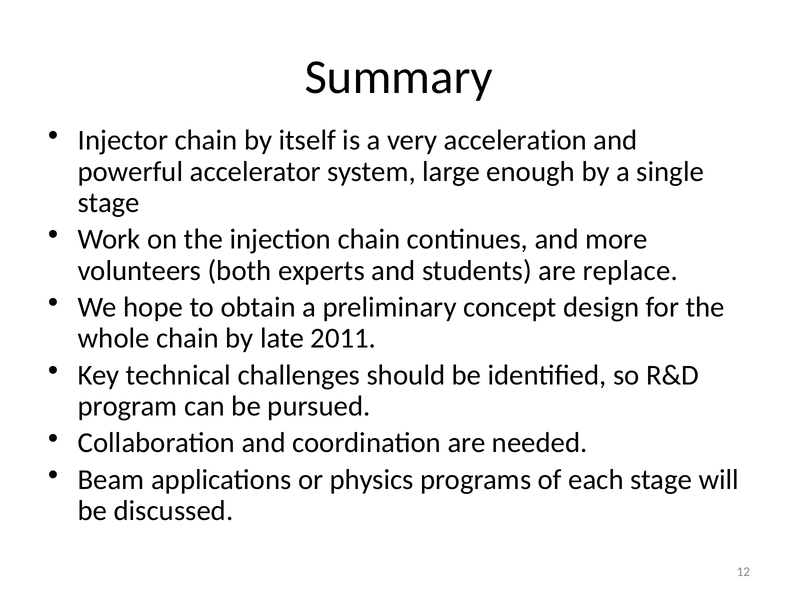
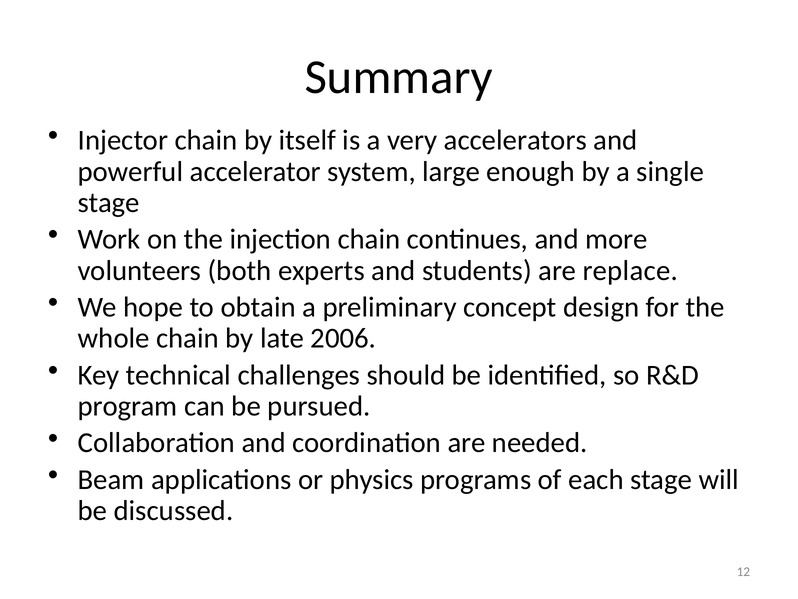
acceleration: acceleration -> accelerators
2011: 2011 -> 2006
